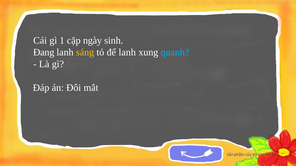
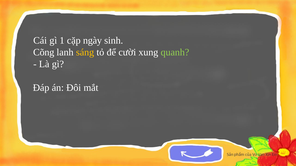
Đang: Đang -> Cõng
để lanh: lanh -> cười
quanh colour: light blue -> light green
